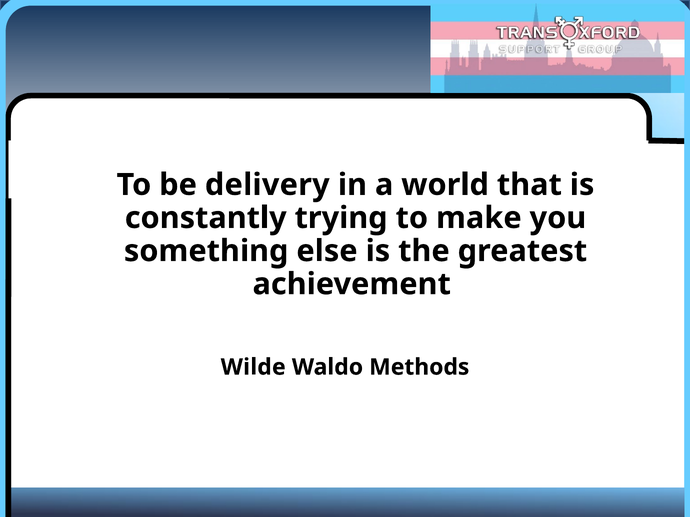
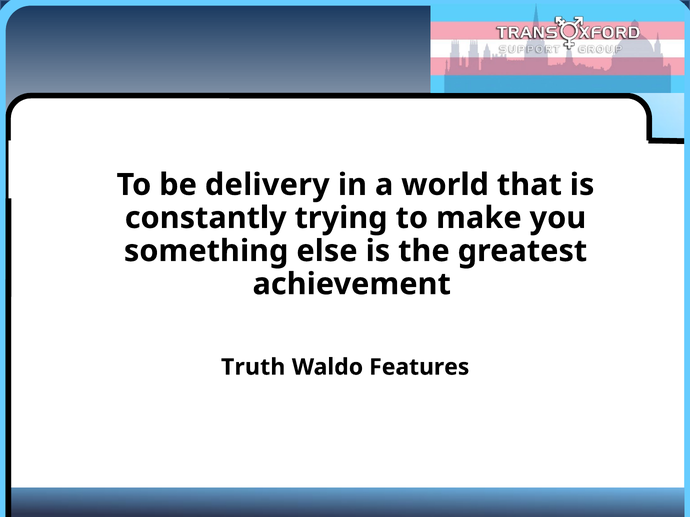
Wilde: Wilde -> Truth
Methods: Methods -> Features
